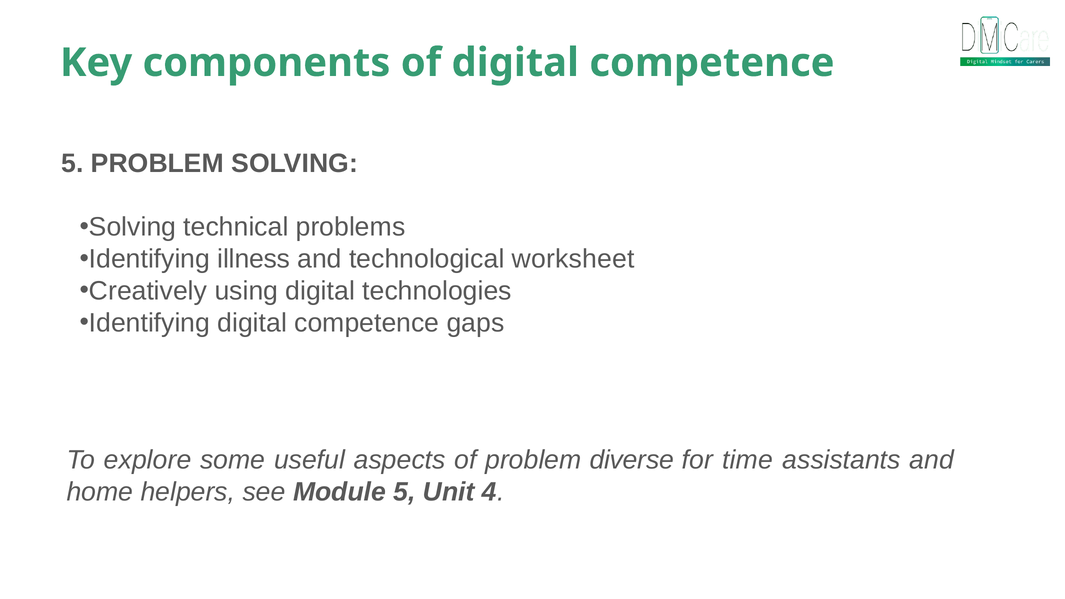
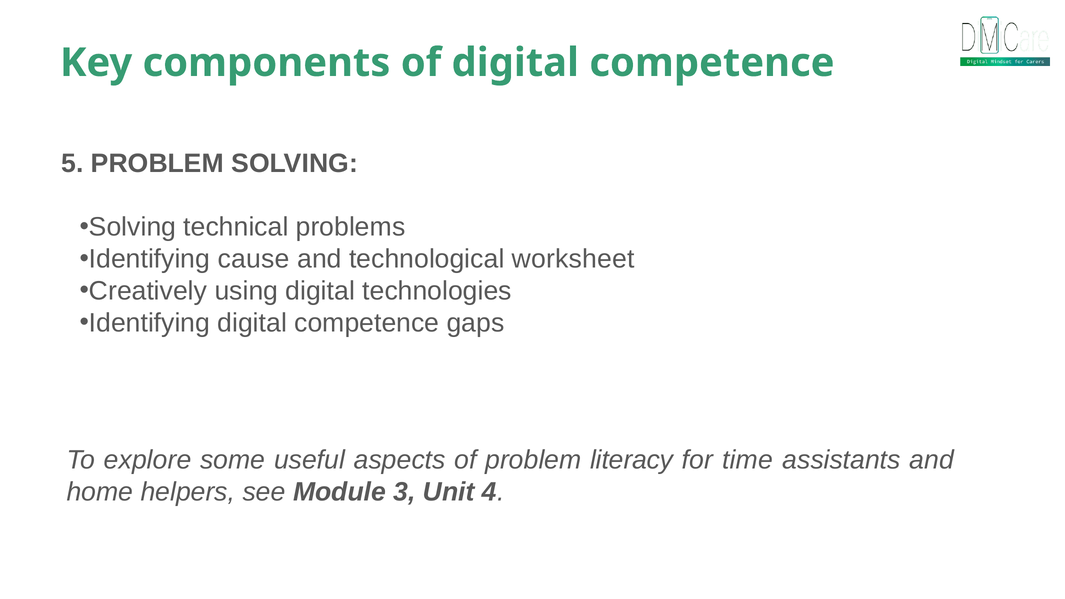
illness: illness -> cause
diverse: diverse -> literacy
Module 5: 5 -> 3
